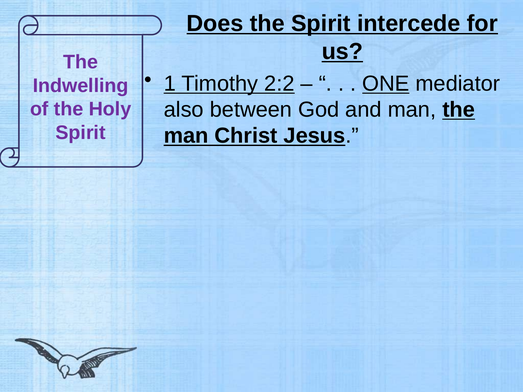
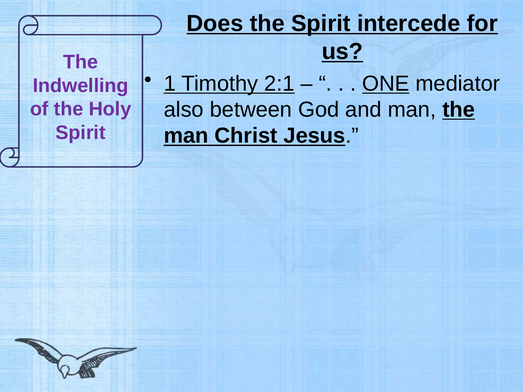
2:2: 2:2 -> 2:1
